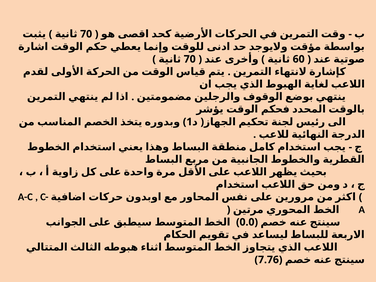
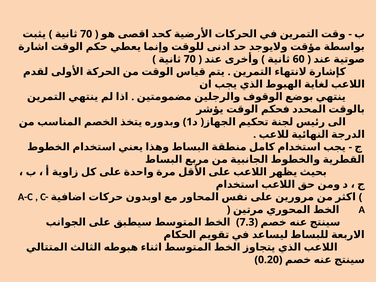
0.0: 0.0 -> 7.3
7.76: 7.76 -> 0.20
